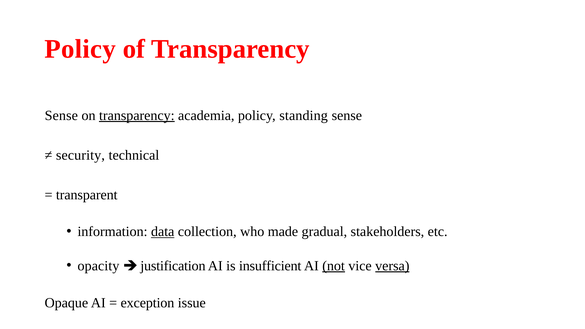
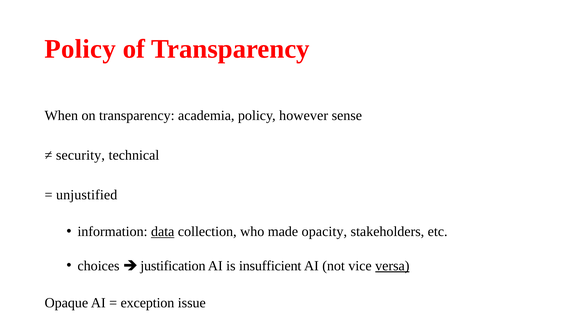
Sense at (61, 115): Sense -> When
transparency at (137, 115) underline: present -> none
standing: standing -> however
transparent: transparent -> unjustified
gradual: gradual -> opacity
opacity: opacity -> choices
not underline: present -> none
